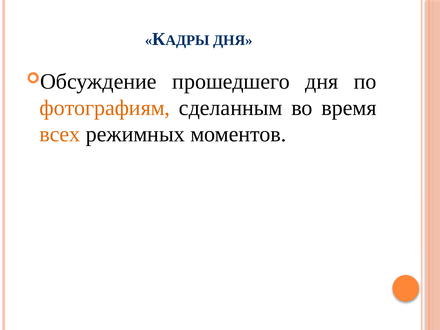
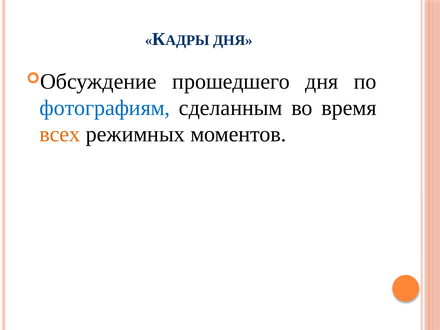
фотографиям colour: orange -> blue
